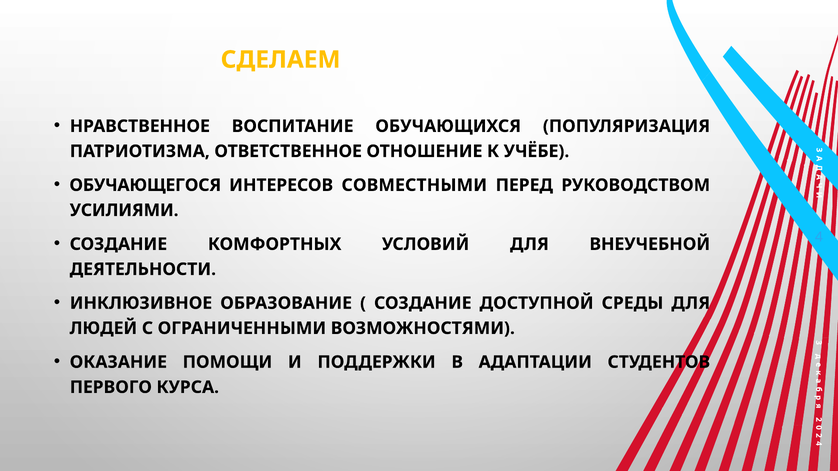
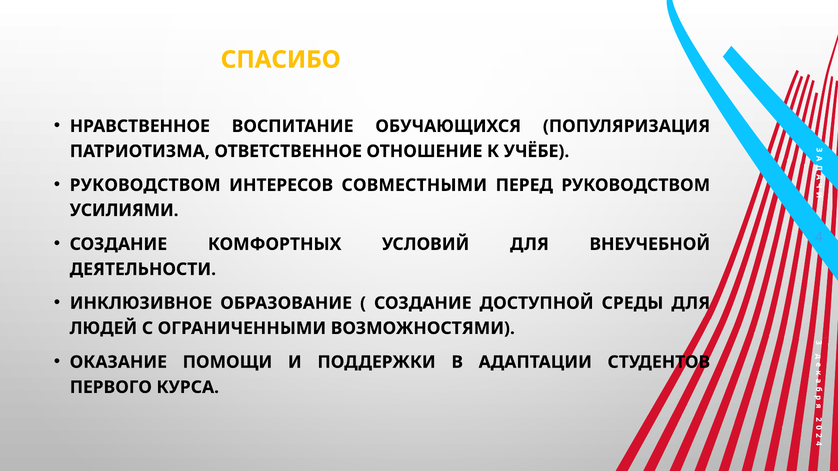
СДЕЛАЕМ: СДЕЛАЕМ -> СПАСИБО
ОБУЧАЮЩЕГОСЯ at (145, 185): ОБУЧАЮЩЕГОСЯ -> РУКОВОДСТВОМ
